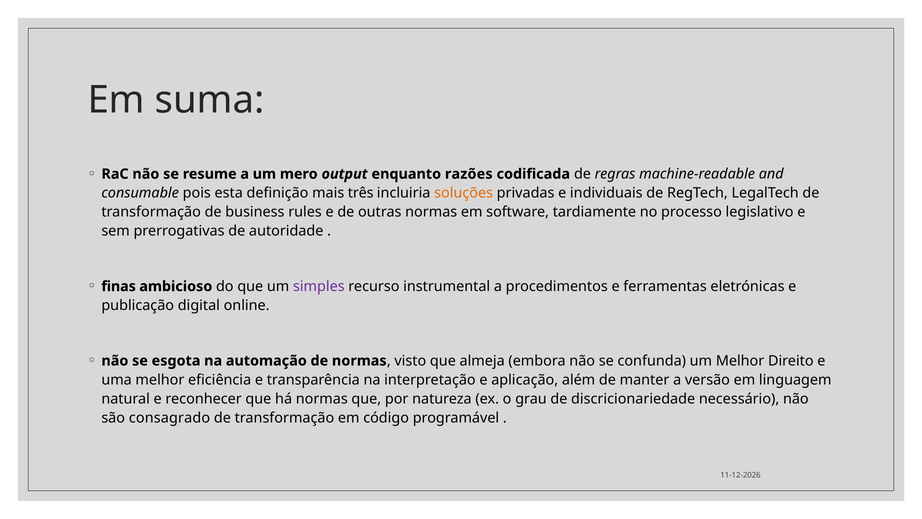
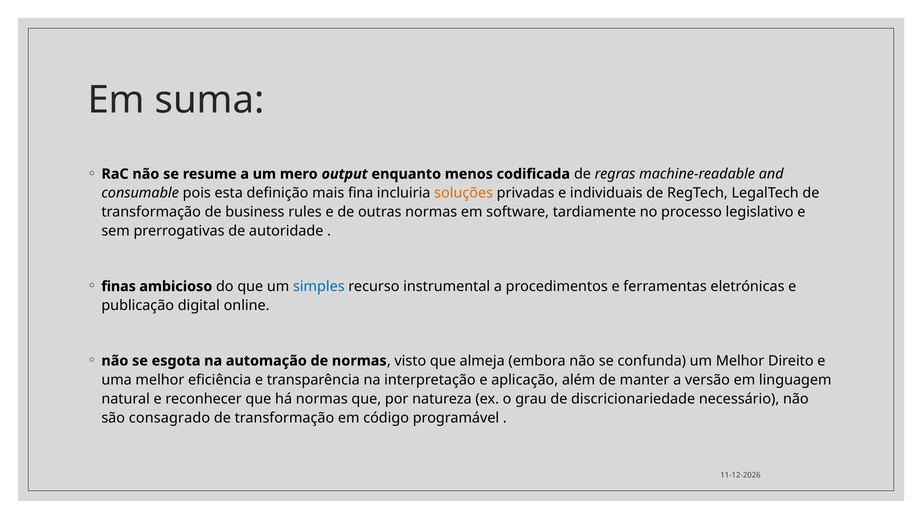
razões: razões -> menos
três: três -> fina
simples colour: purple -> blue
